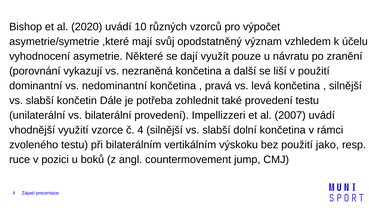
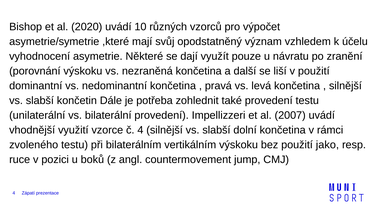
porovnání vykazují: vykazují -> výskoku
